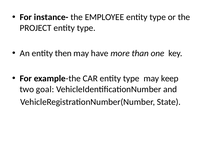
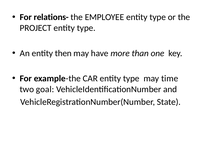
instance-: instance- -> relations-
keep: keep -> time
